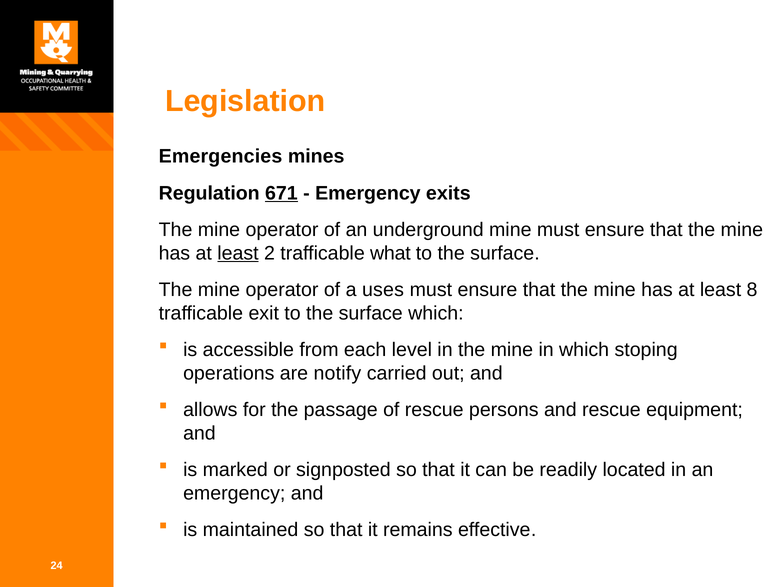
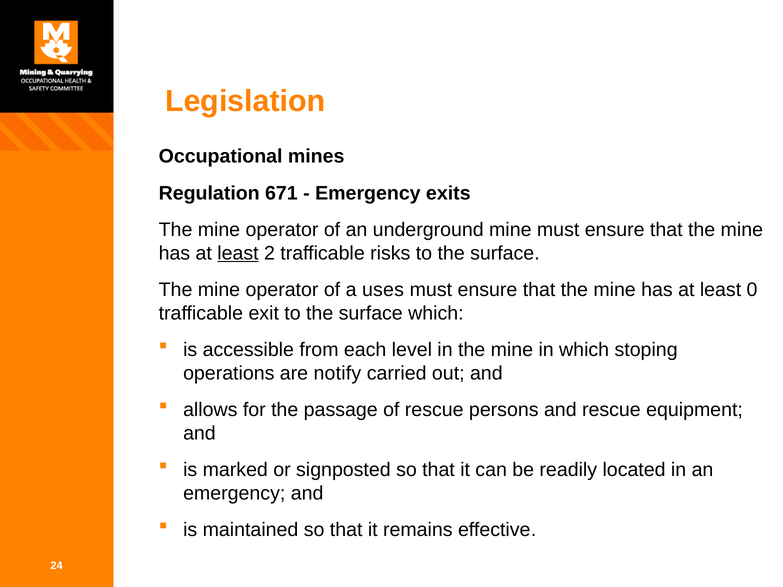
Emergencies: Emergencies -> Occupational
671 underline: present -> none
what: what -> risks
8: 8 -> 0
